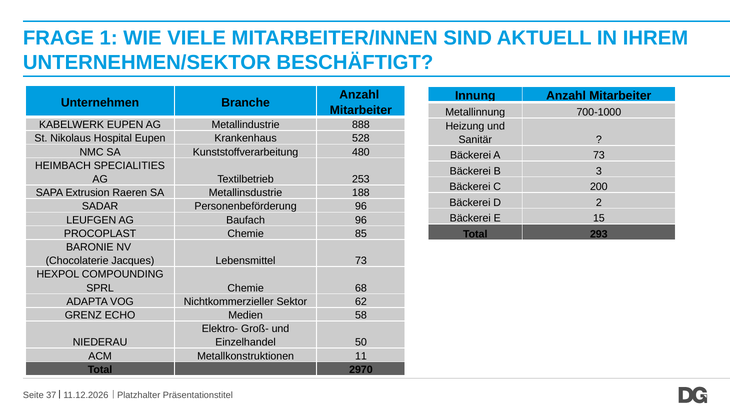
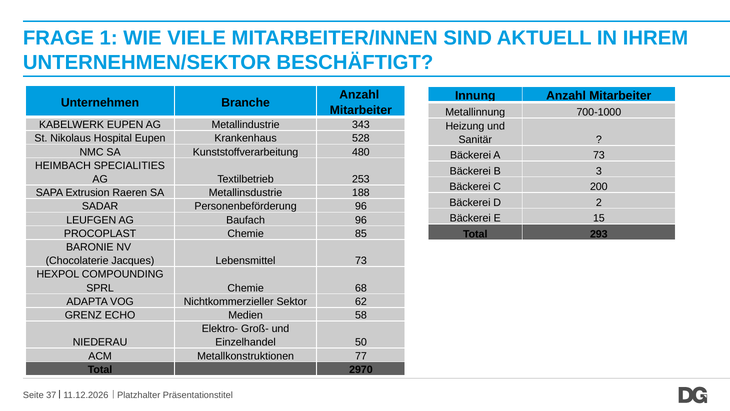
888: 888 -> 343
11: 11 -> 77
